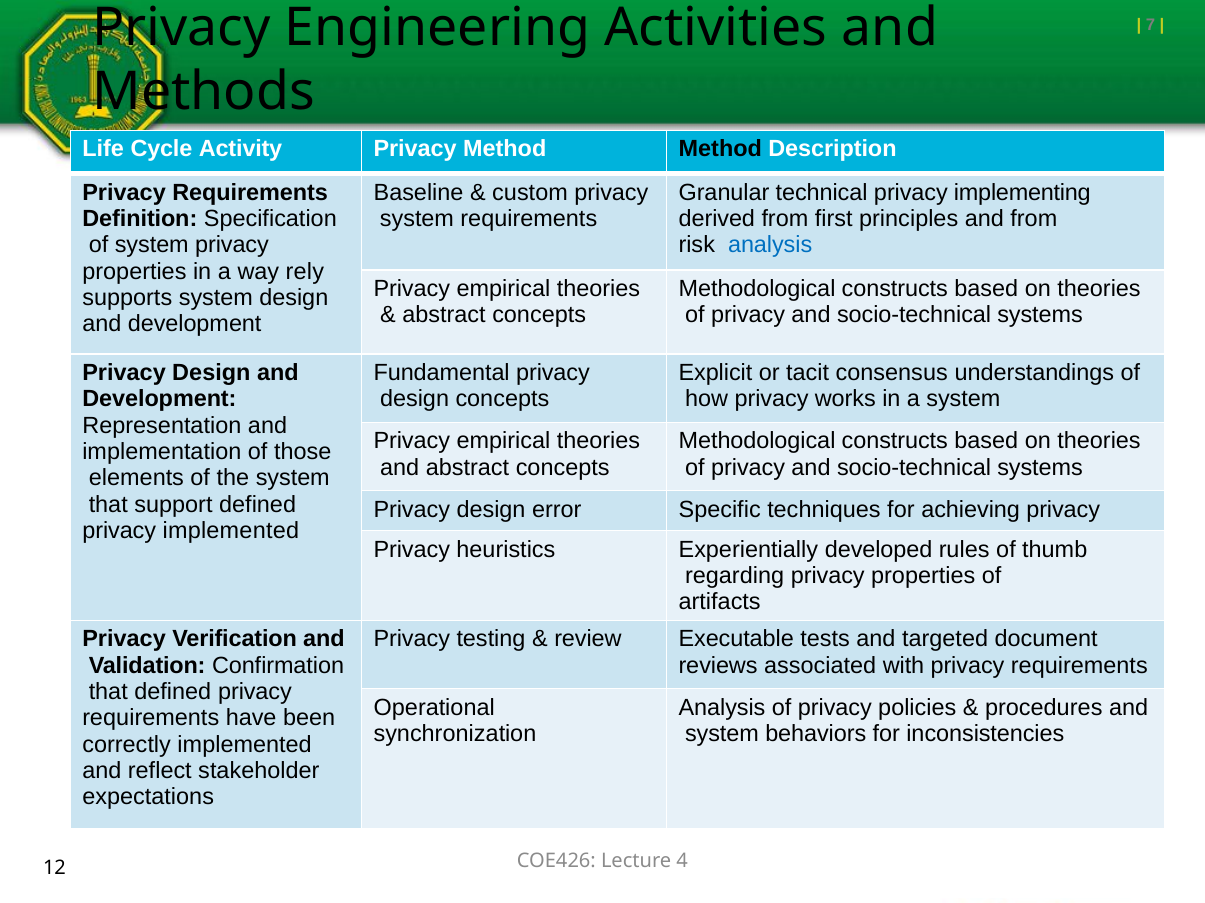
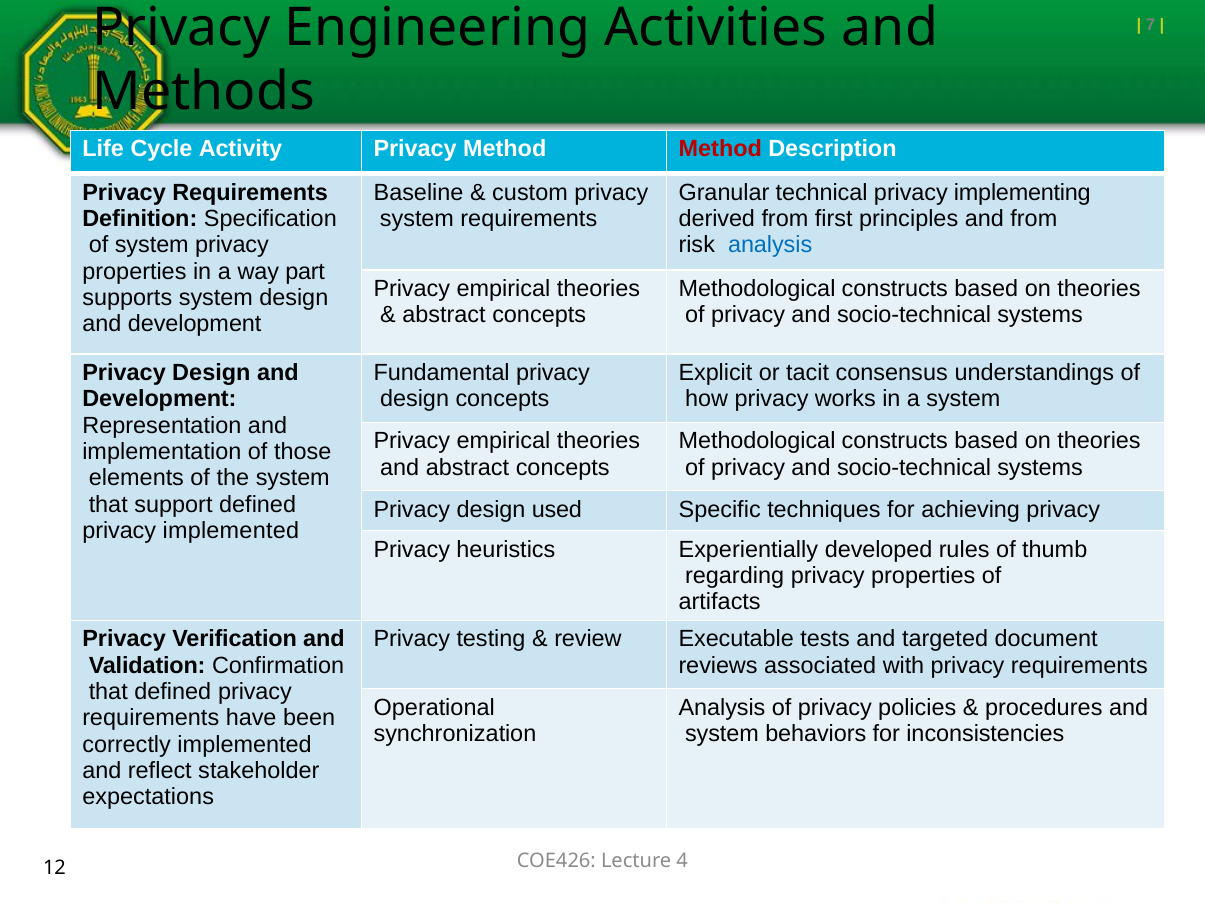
Method at (720, 149) colour: black -> red
rely: rely -> part
error: error -> used
